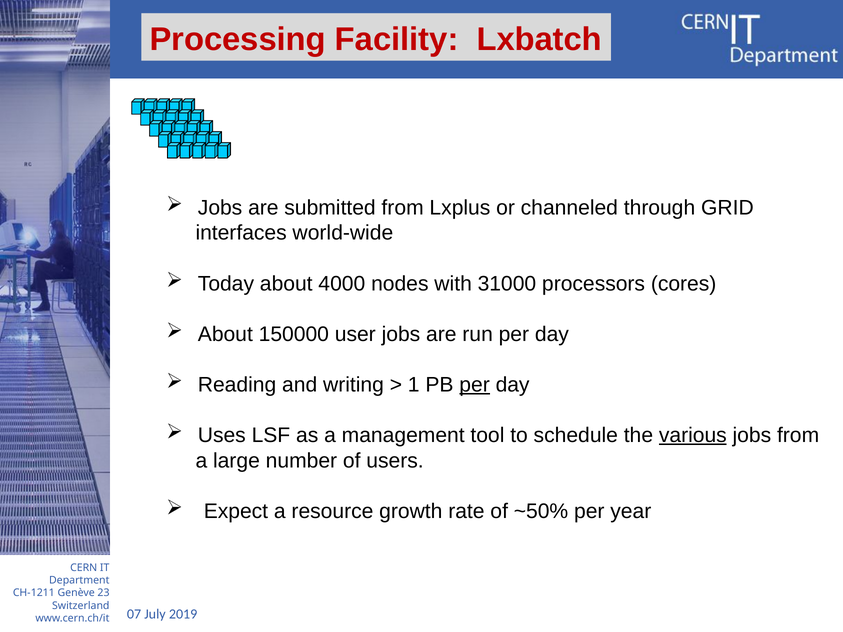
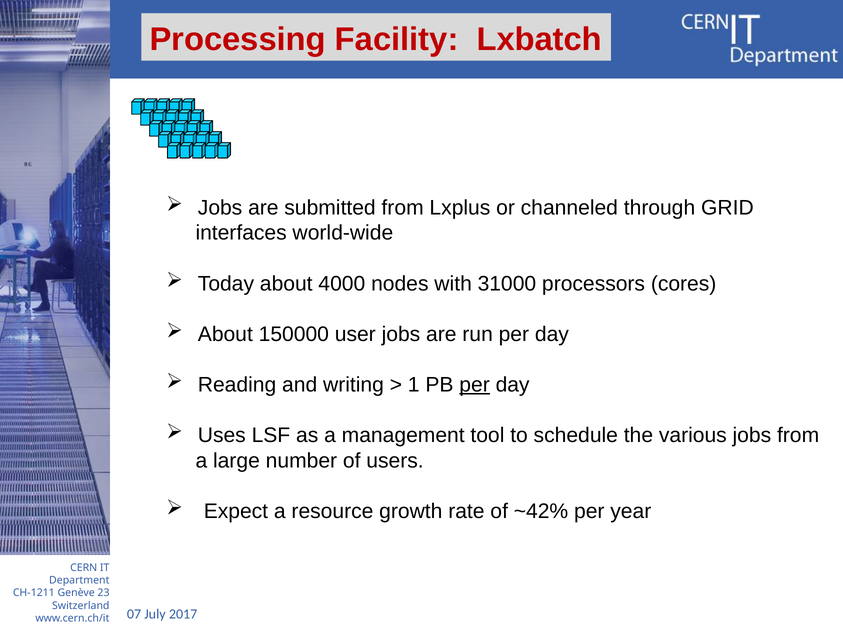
various underline: present -> none
~50%: ~50% -> ~42%
2019: 2019 -> 2017
